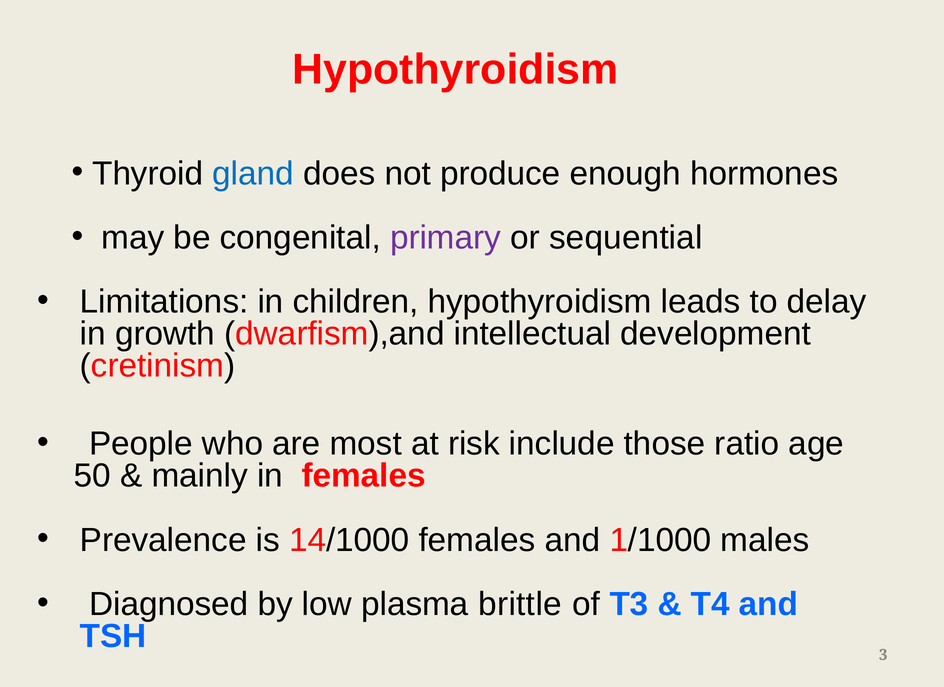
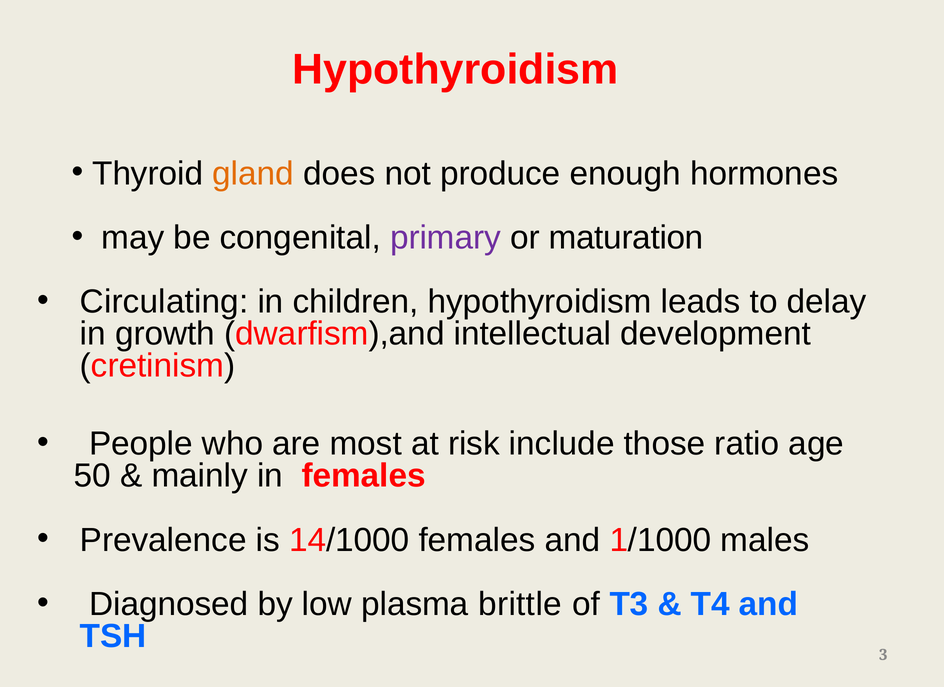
gland colour: blue -> orange
sequential: sequential -> maturation
Limitations: Limitations -> Circulating
